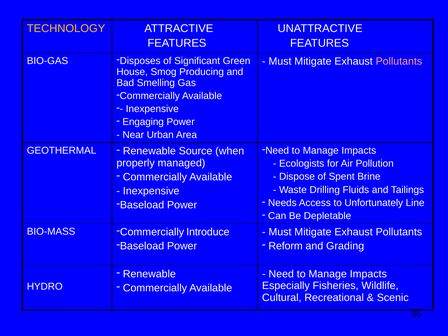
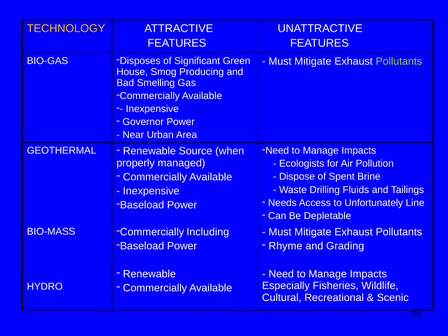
Pollutants at (399, 61) colour: pink -> light green
Engaging: Engaging -> Governor
Introduce: Introduce -> Including
Reform: Reform -> Rhyme
